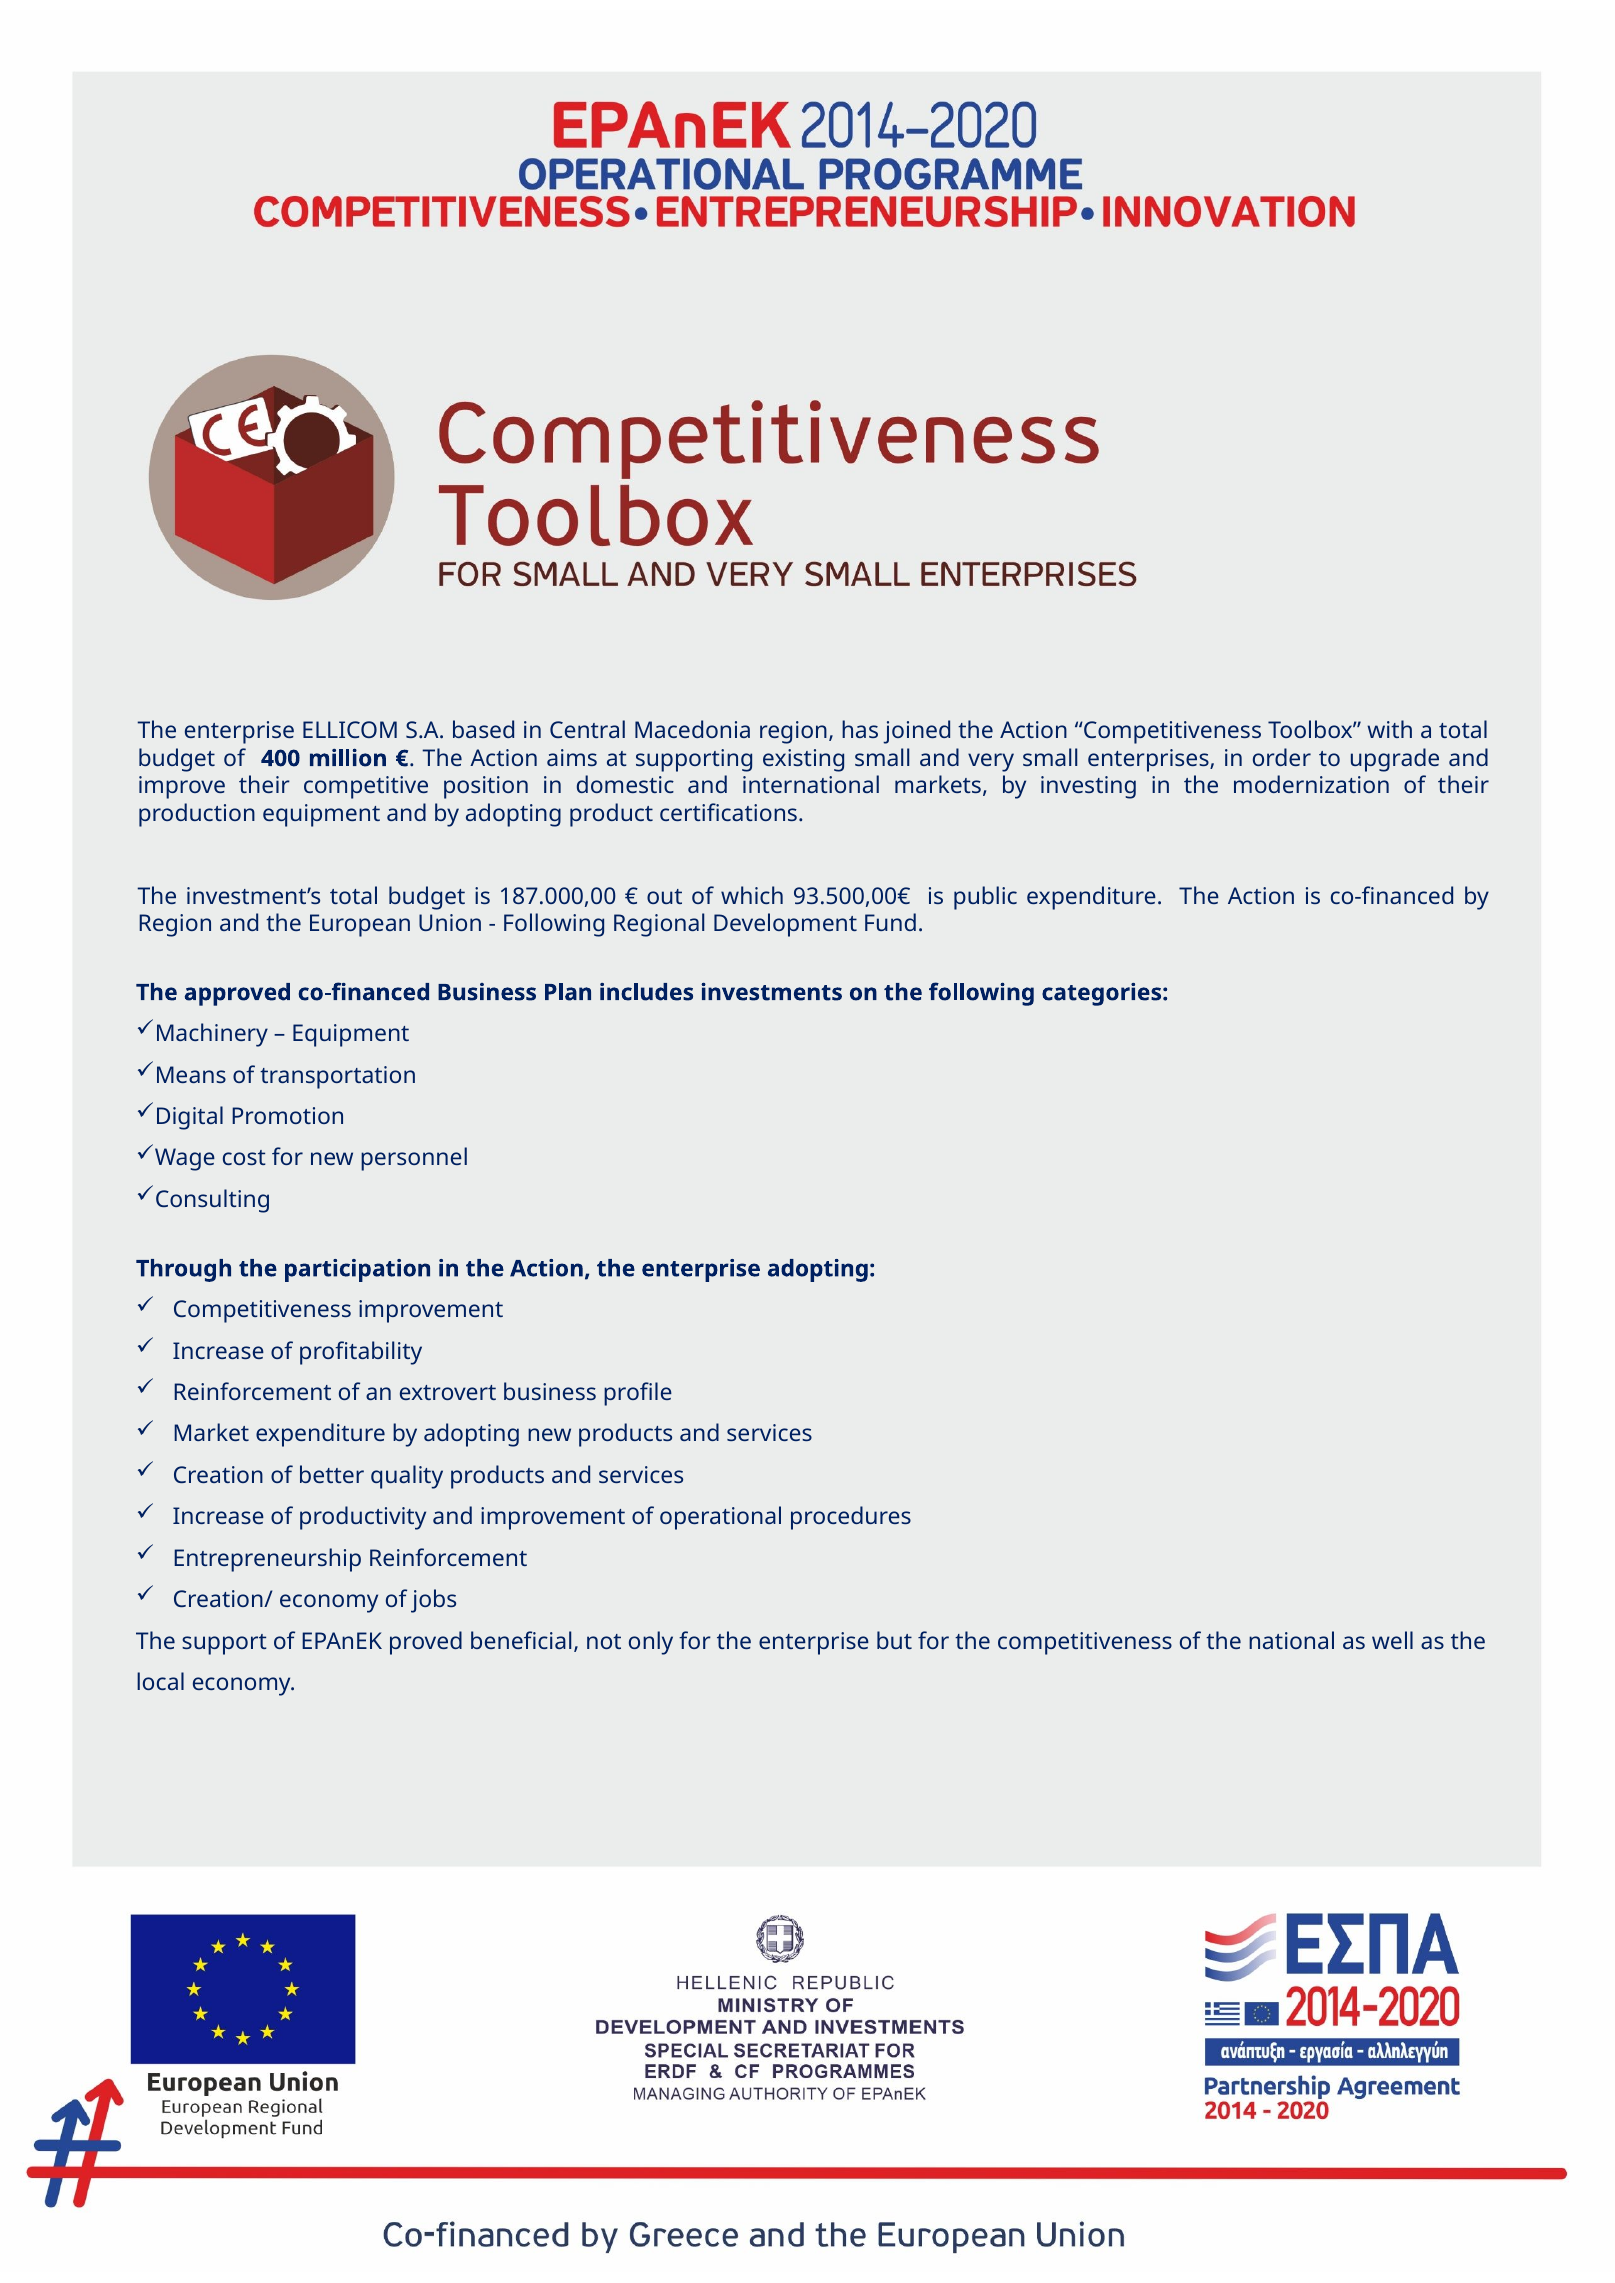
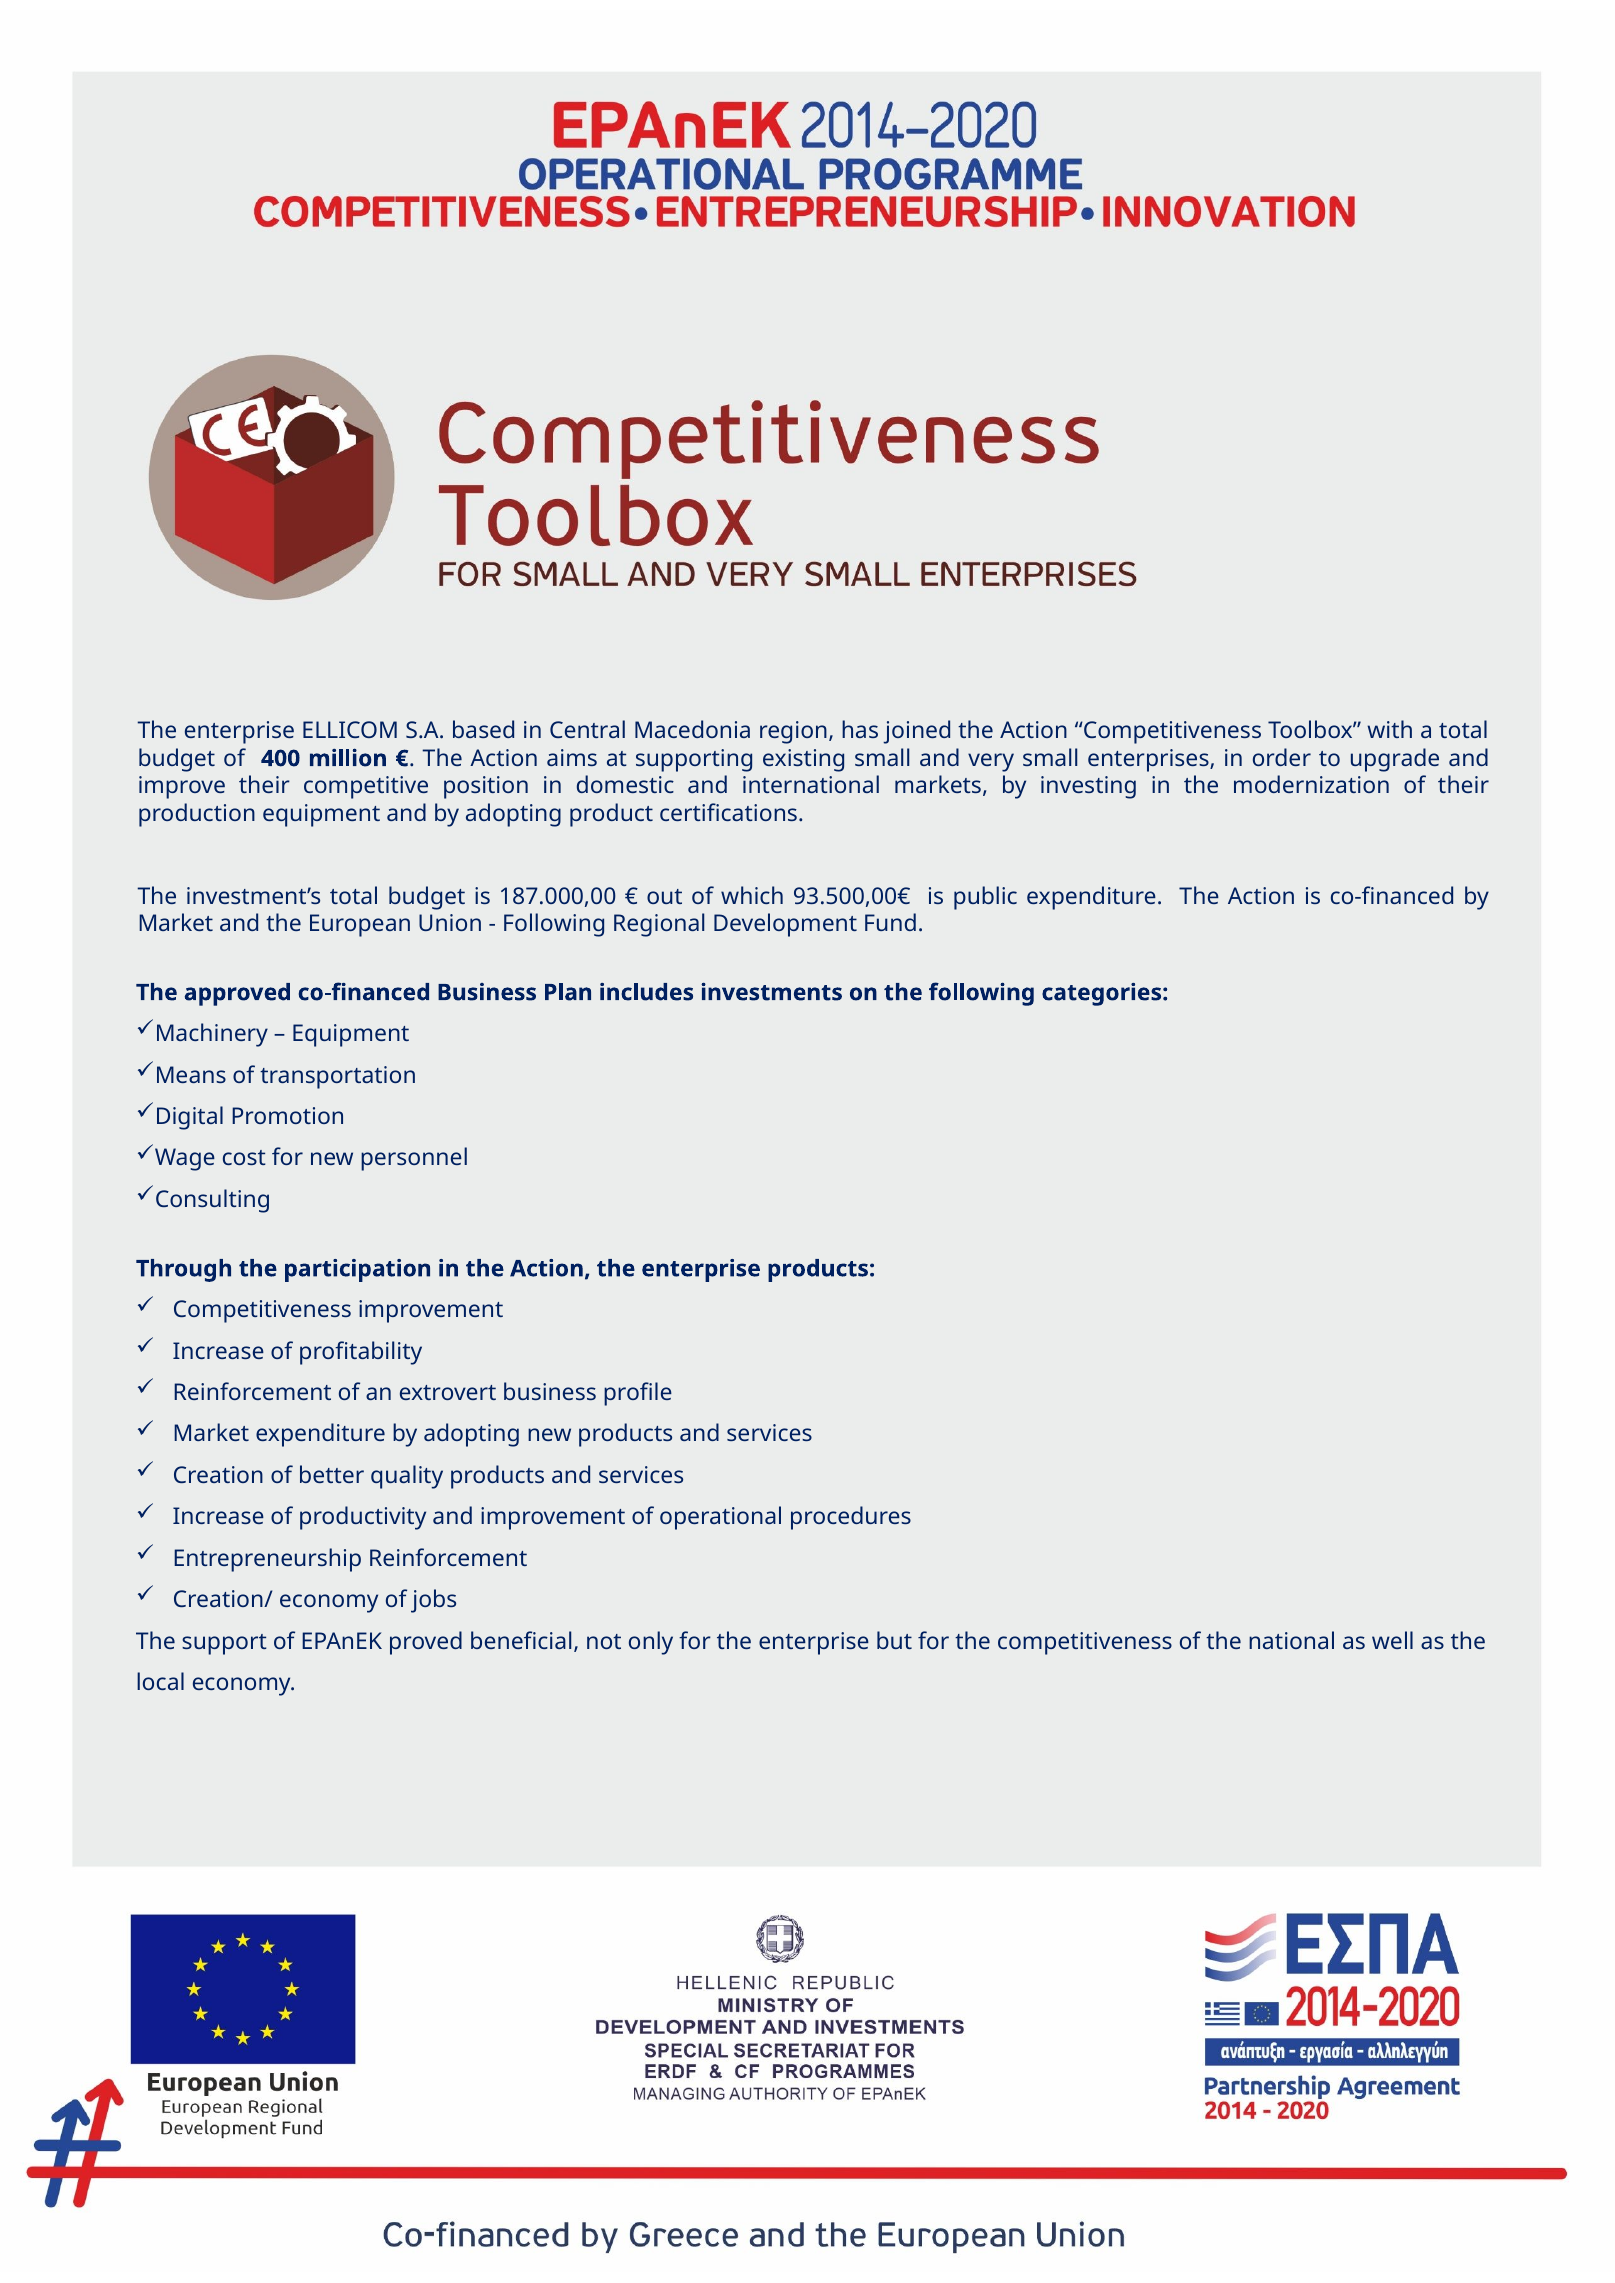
Region at (175, 925): Region -> Market
enterprise adopting: adopting -> products
